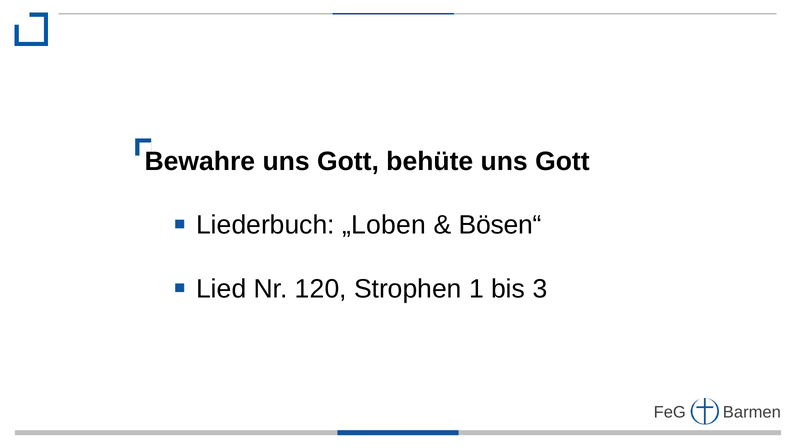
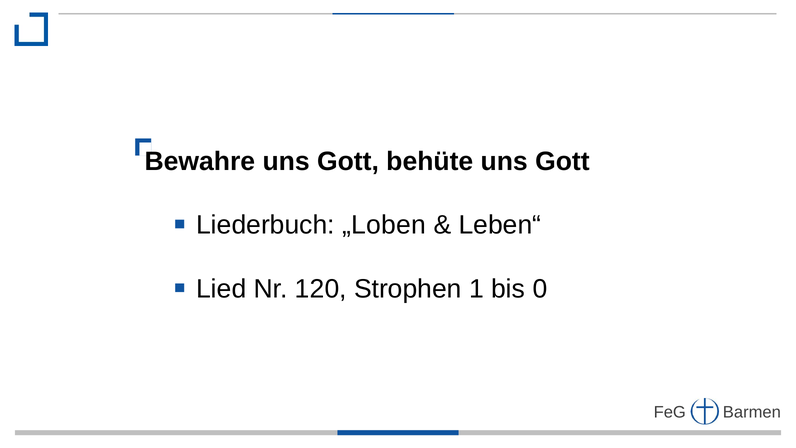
Bösen“: Bösen“ -> Leben“
3: 3 -> 0
